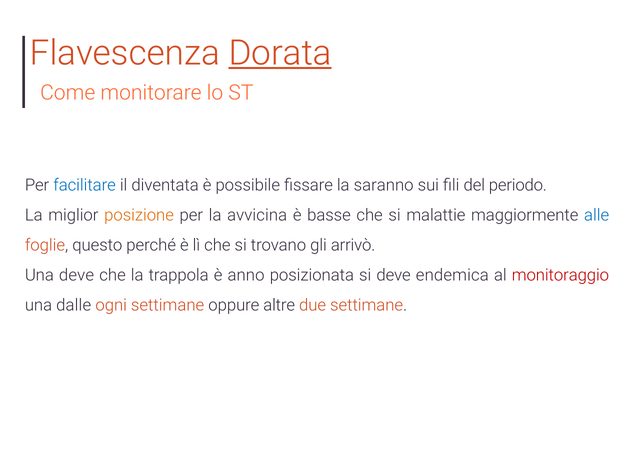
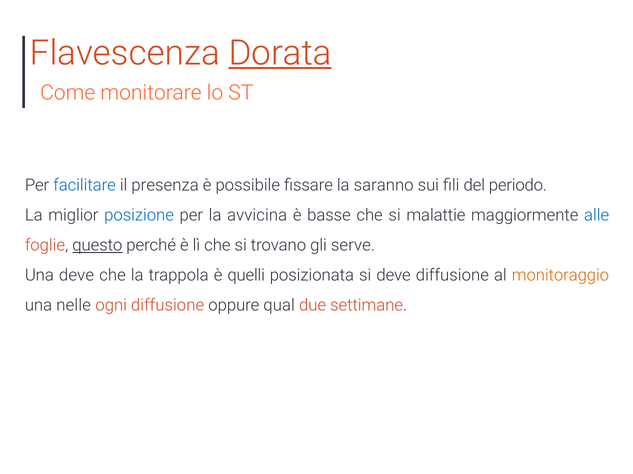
diventata: diventata -> presenza
posizione colour: orange -> blue
questo underline: none -> present
arrivò: arrivò -> serve
anno: anno -> quelli
deve endemica: endemica -> diffusione
monitoraggio colour: red -> orange
dalle: dalle -> nelle
ogni settimane: settimane -> diffusione
altre: altre -> qual
